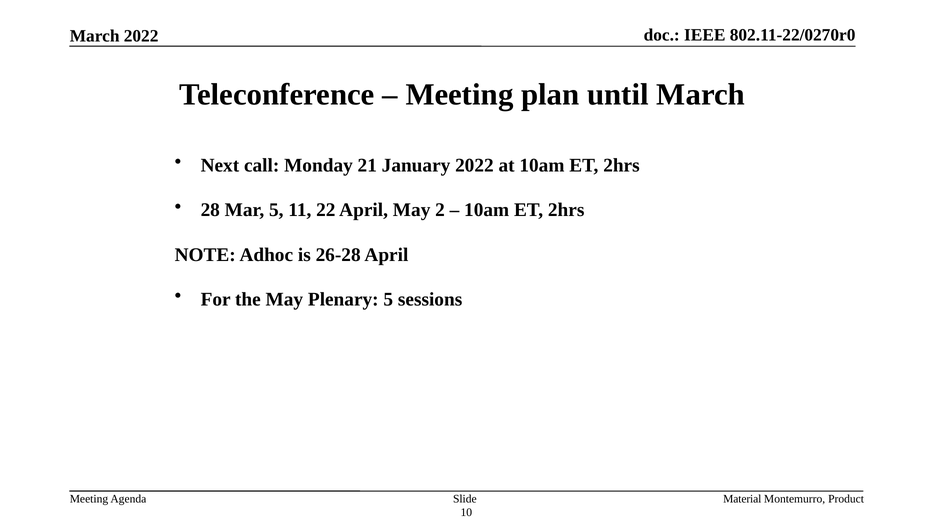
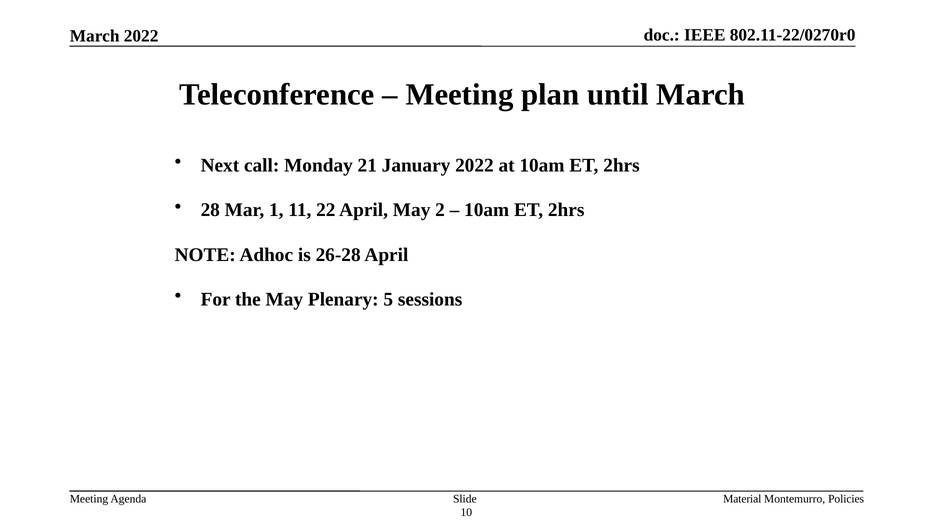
Mar 5: 5 -> 1
Product: Product -> Policies
